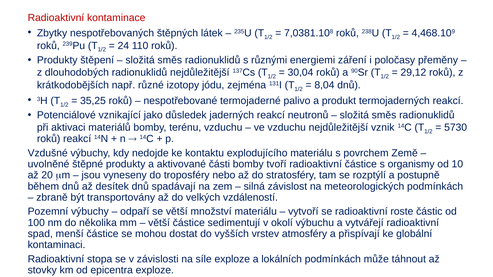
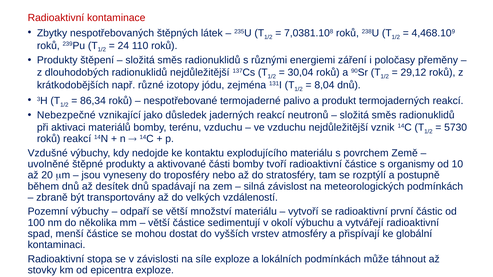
35,25: 35,25 -> 86,34
Potenciálové: Potenciálové -> Nebezpečné
roste: roste -> první
